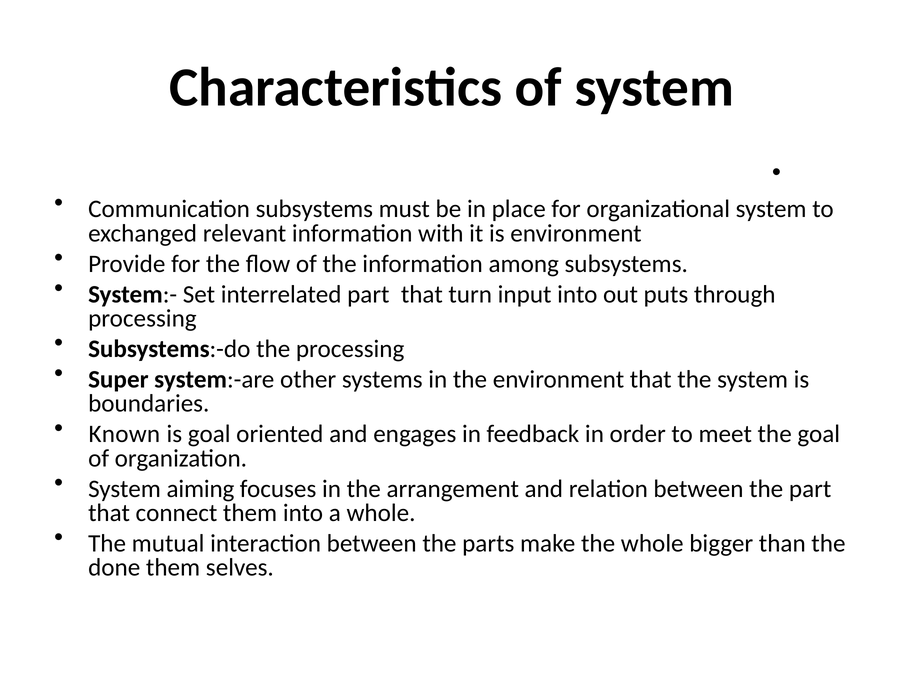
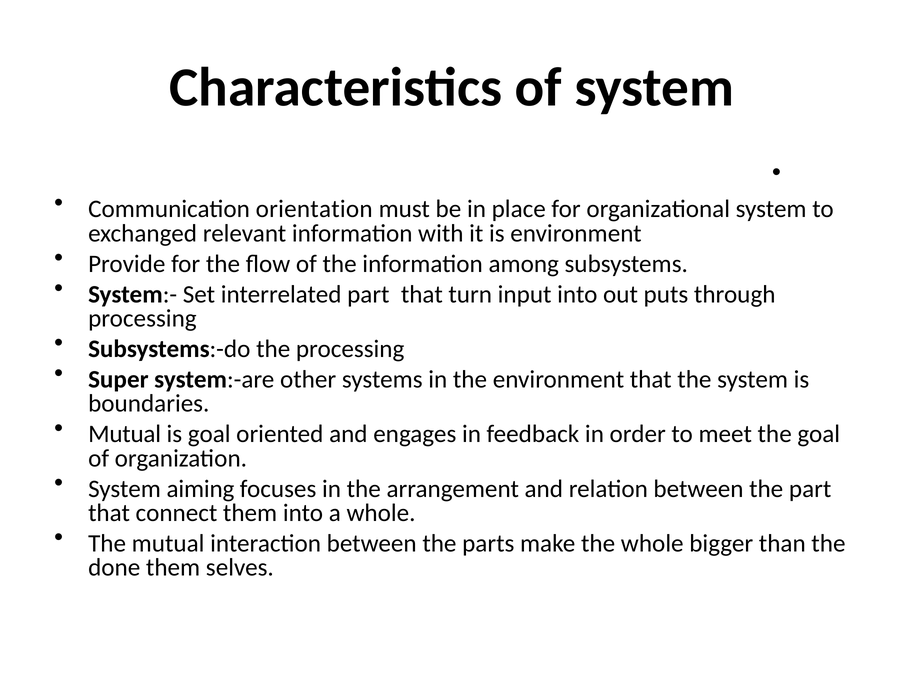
Communication subsystems: subsystems -> orientation
Known at (124, 434): Known -> Mutual
